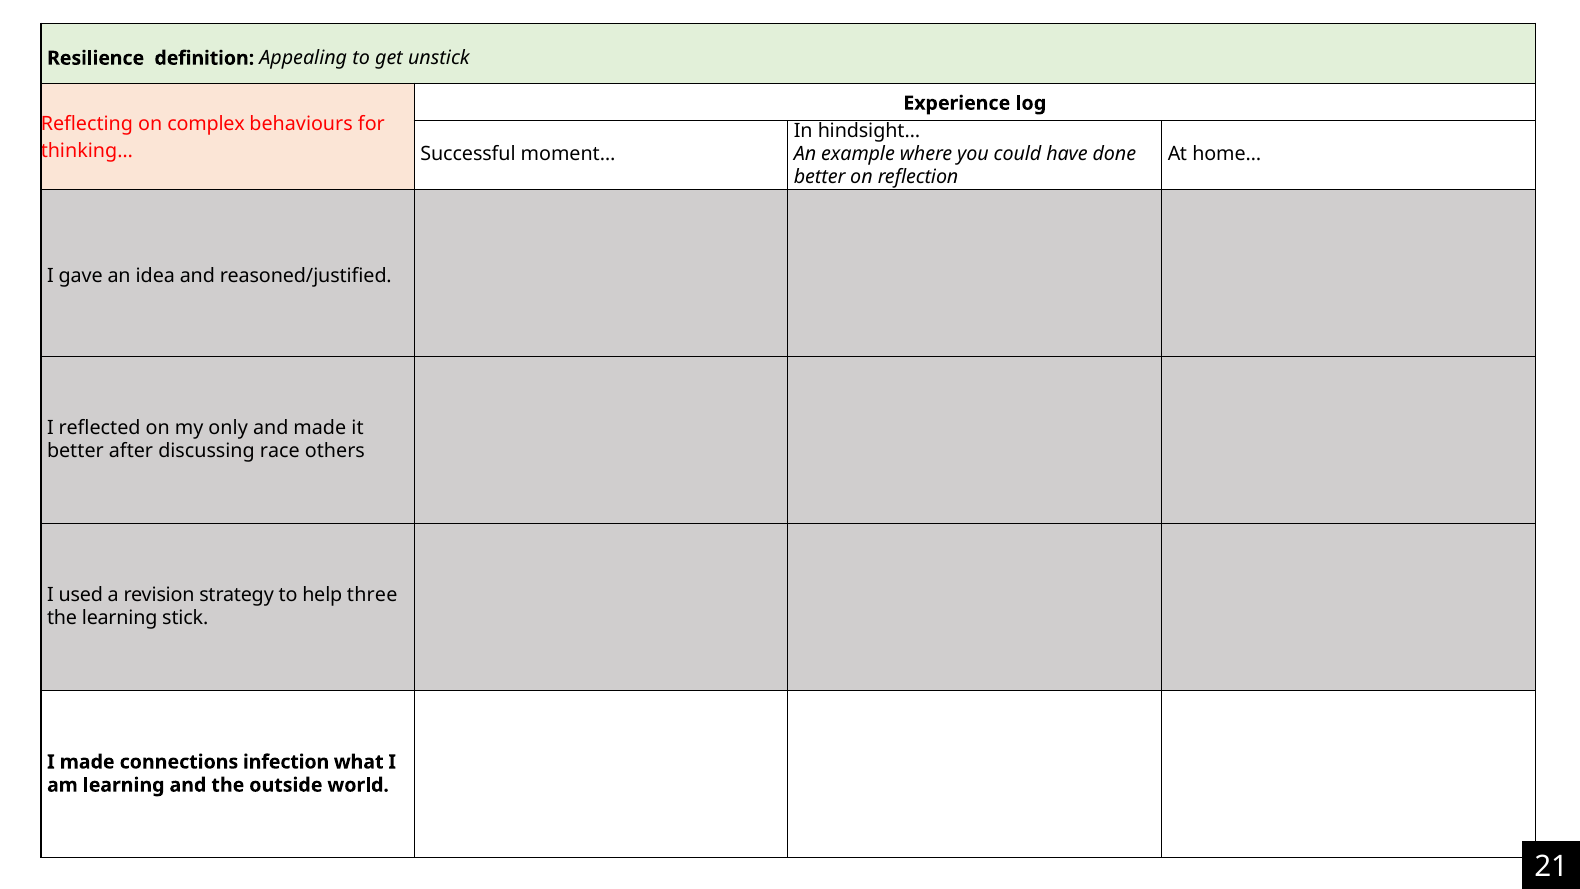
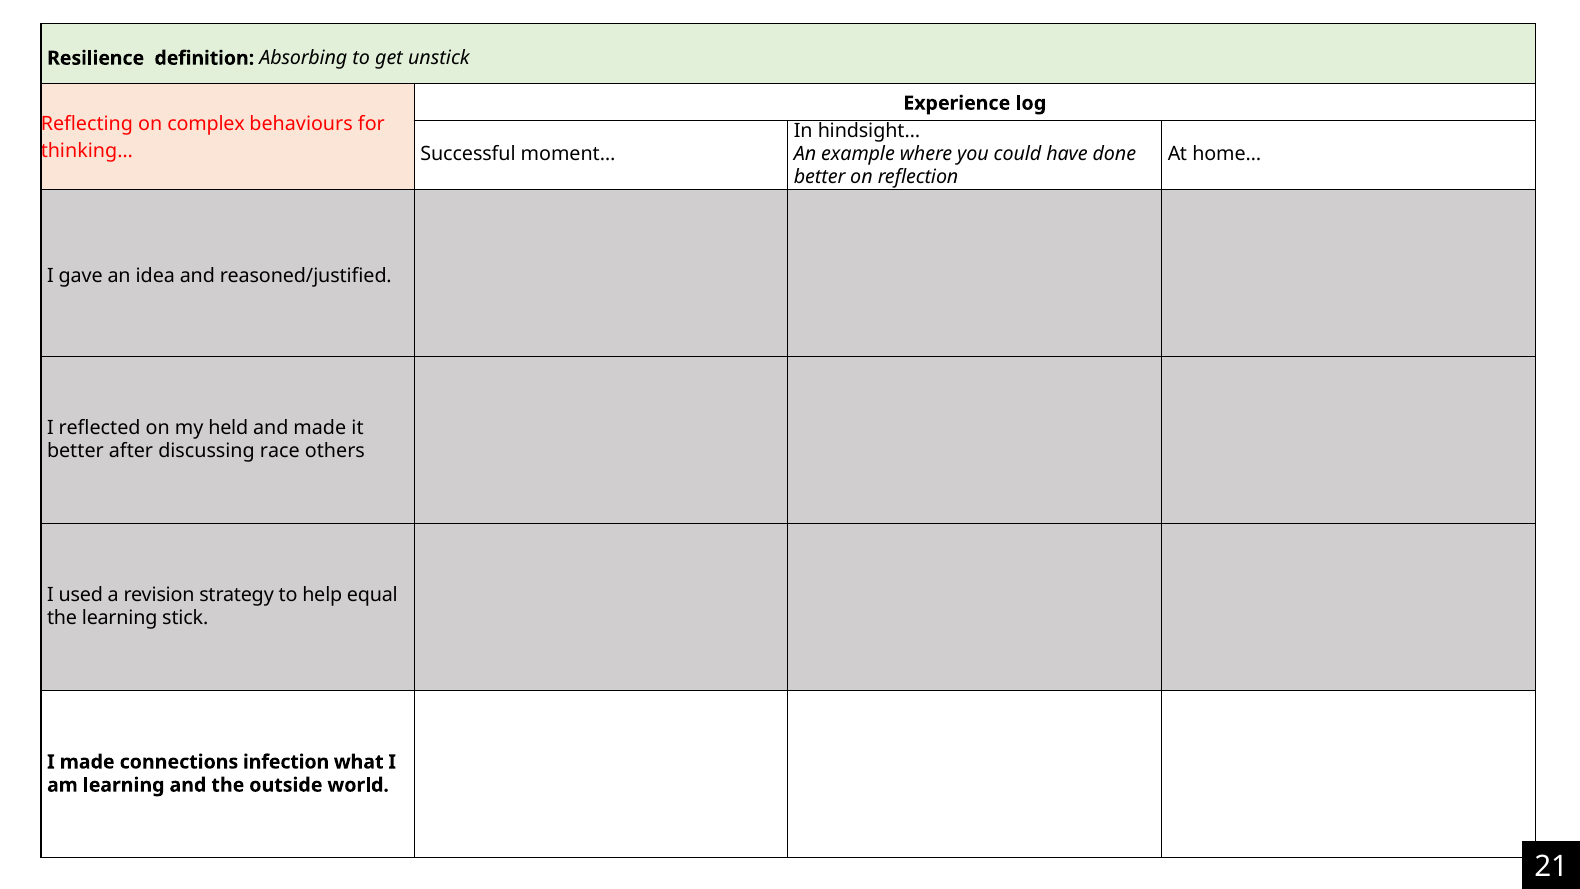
Appealing: Appealing -> Absorbing
only: only -> held
three: three -> equal
